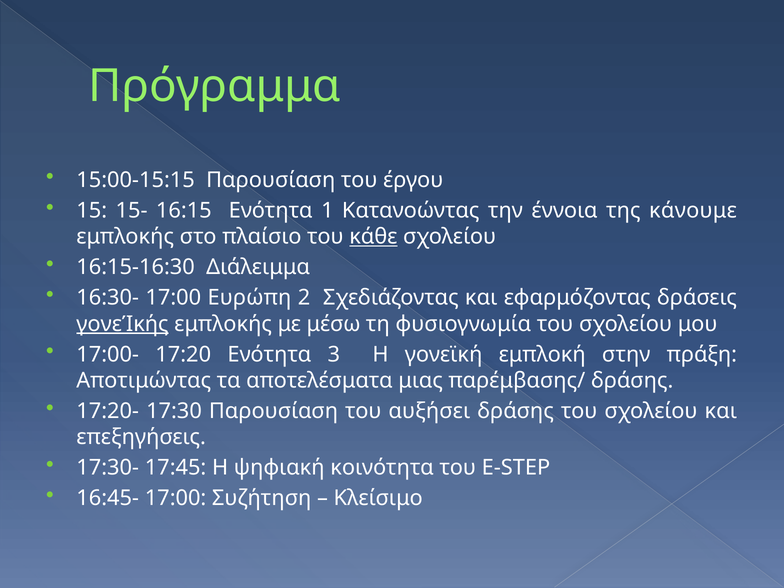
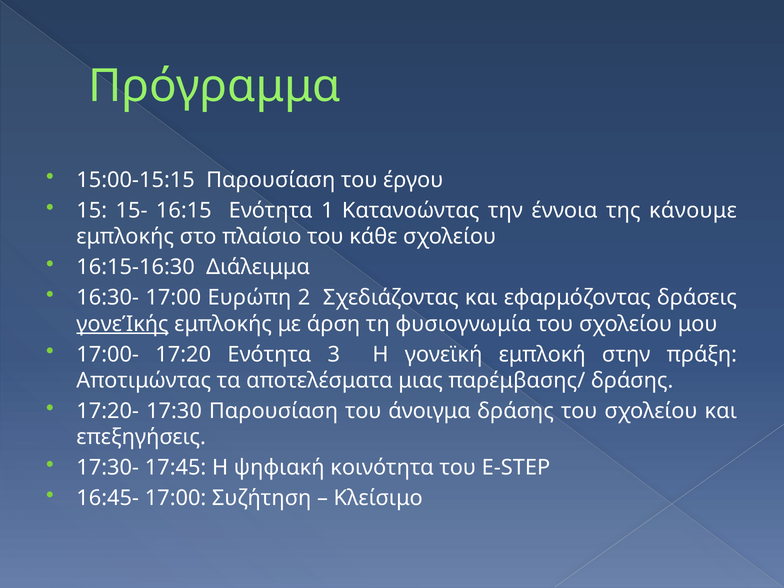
κάθε underline: present -> none
μέσω: μέσω -> άρση
αυξήσει: αυξήσει -> άνοιγμα
